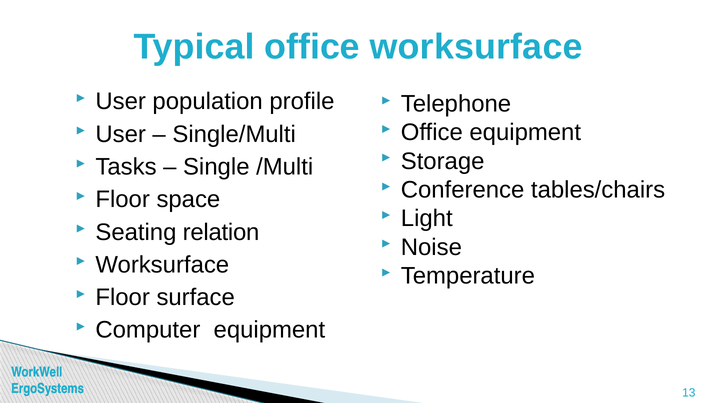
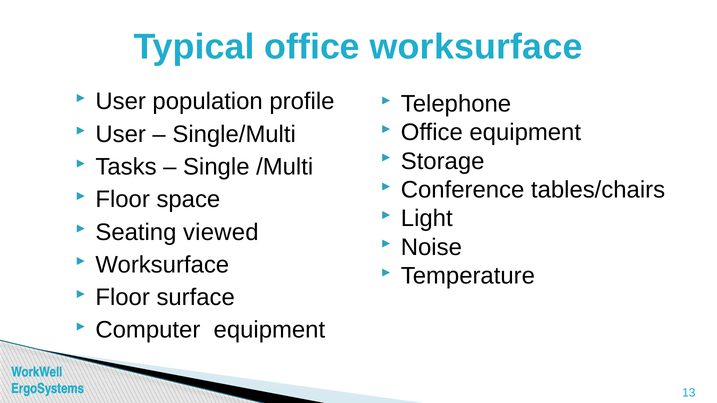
relation: relation -> viewed
